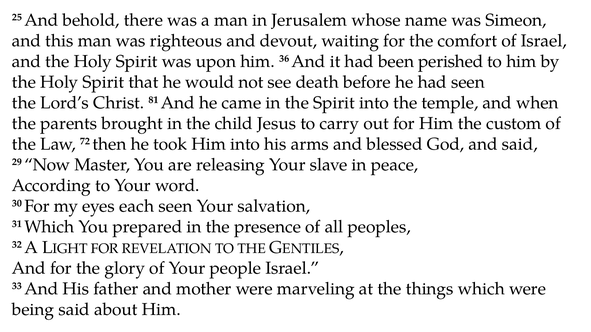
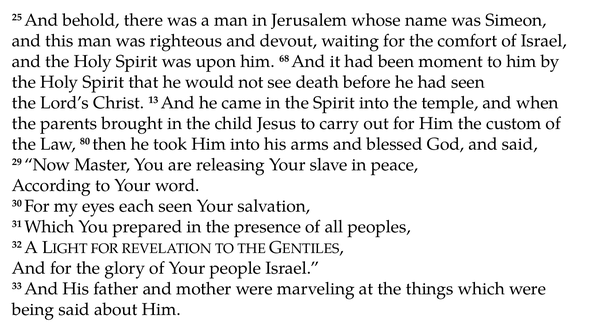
36: 36 -> 68
perished: perished -> moment
81: 81 -> 13
72: 72 -> 80
